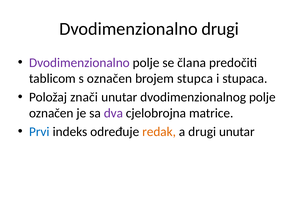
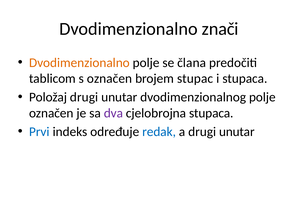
Dvodimenzionalno drugi: drugi -> znači
Dvodimenzionalno at (79, 63) colour: purple -> orange
stupca: stupca -> stupac
Položaj znači: znači -> drugi
cjelobrojna matrice: matrice -> stupaca
redak colour: orange -> blue
